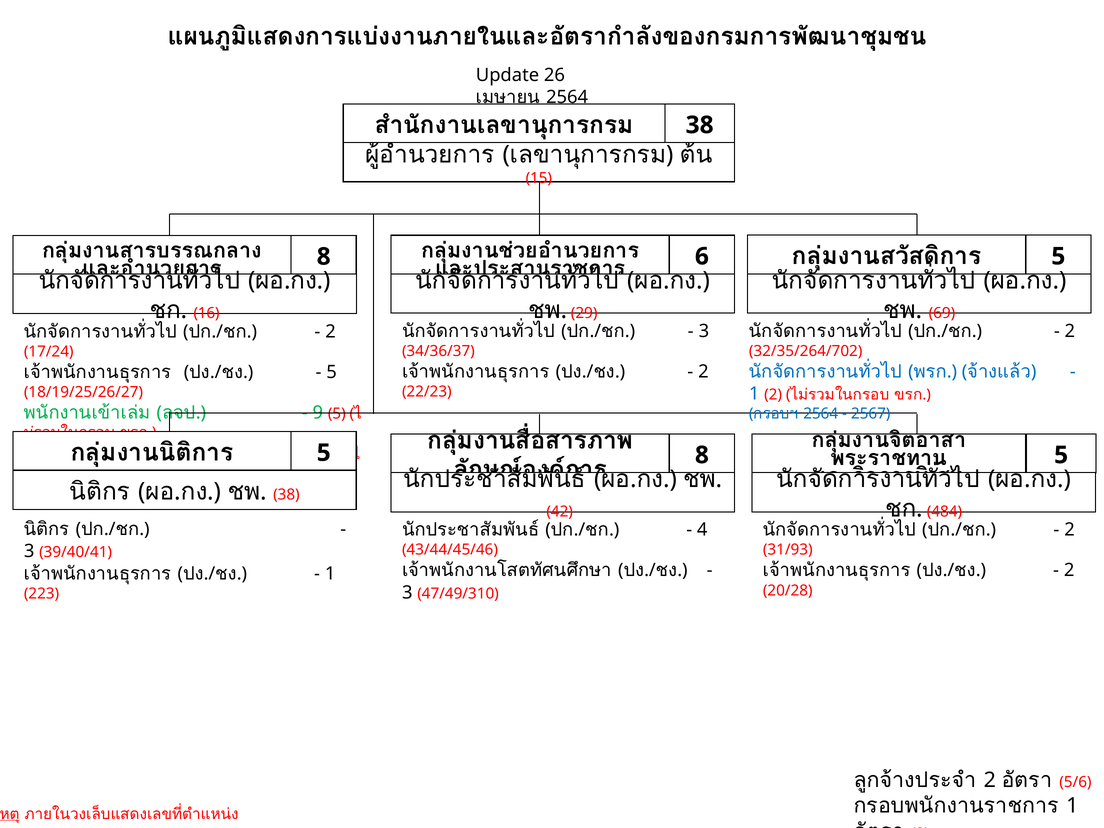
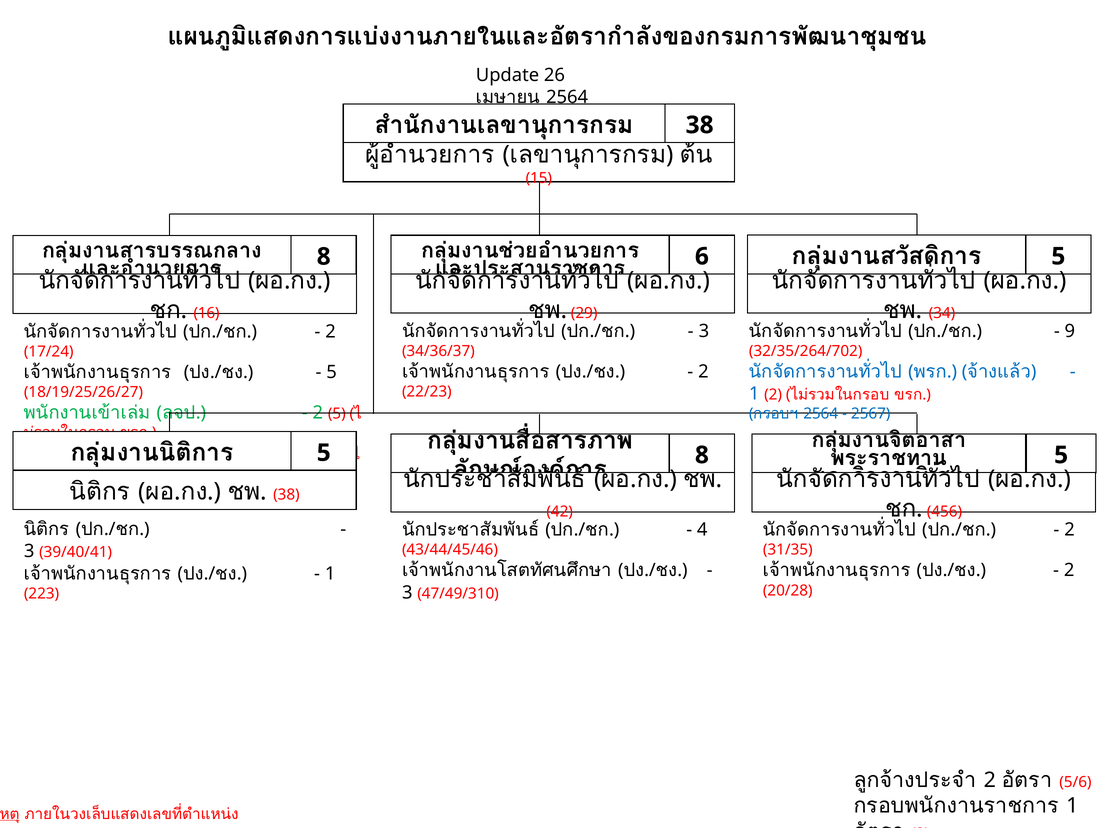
69: 69 -> 34
2 at (1070, 331): 2 -> 9
9 at (318, 412): 9 -> 2
484: 484 -> 456
31/93: 31/93 -> 31/35
